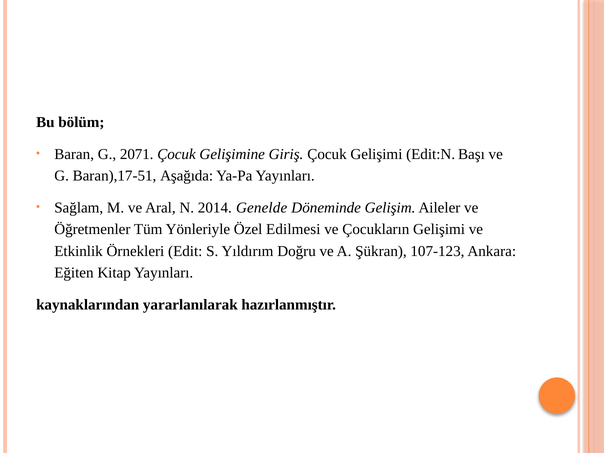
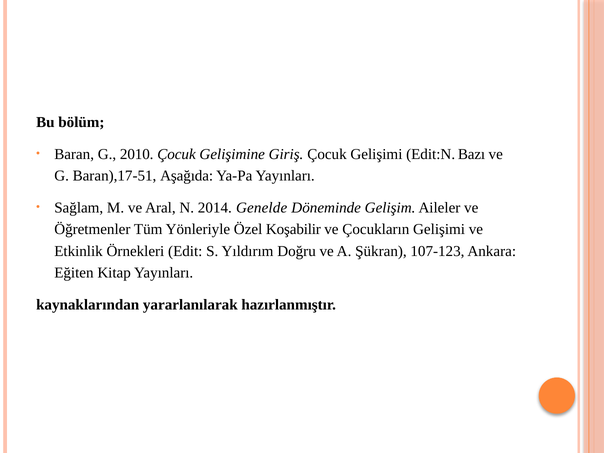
2071: 2071 -> 2010
Başı: Başı -> Bazı
Edilmesi: Edilmesi -> Koşabilir
